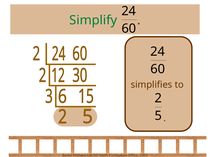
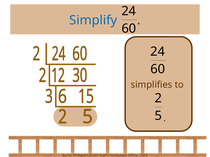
Simplify colour: green -> blue
